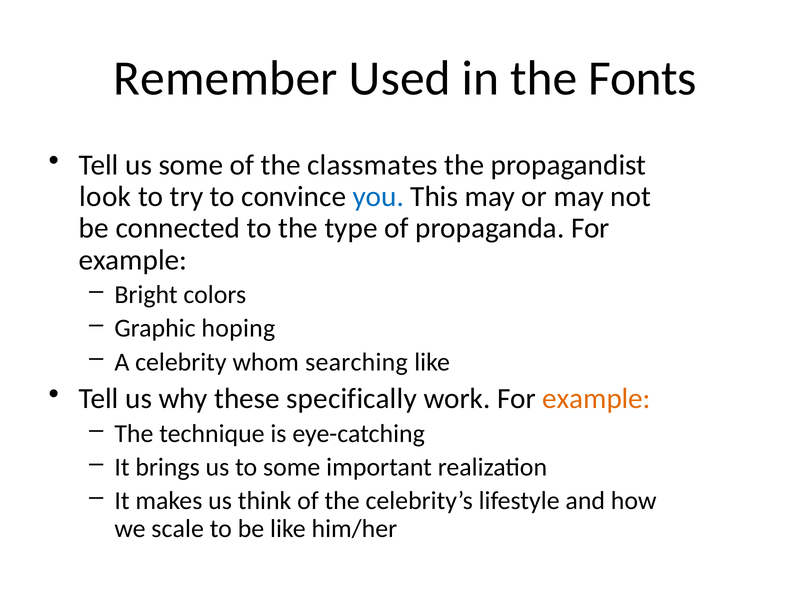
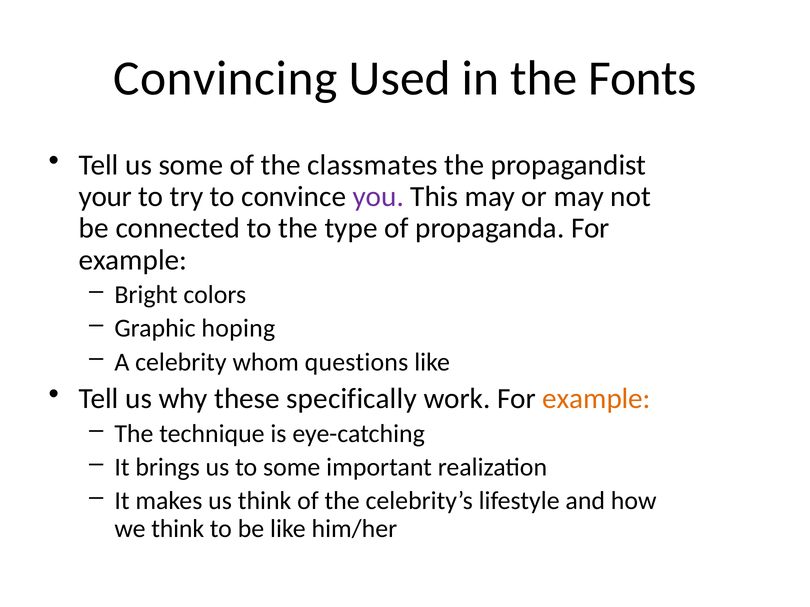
Remember: Remember -> Convincing
look: look -> your
you colour: blue -> purple
searching: searching -> questions
we scale: scale -> think
